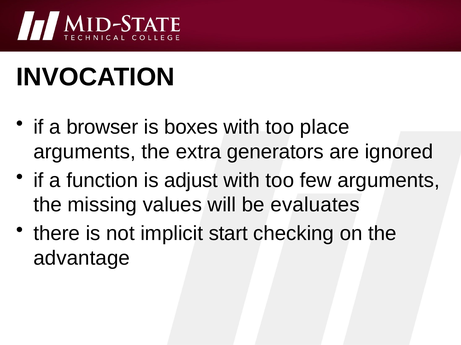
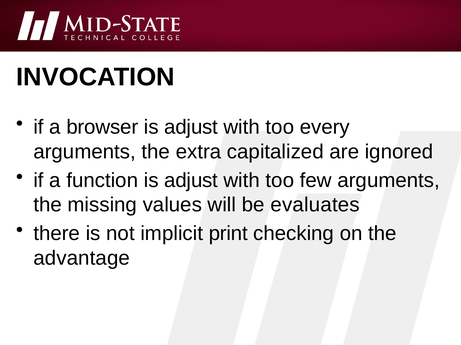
boxes at (191, 127): boxes -> adjust
place: place -> every
generators: generators -> capitalized
start: start -> print
